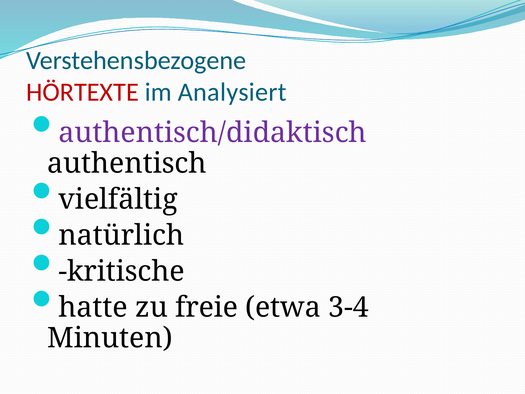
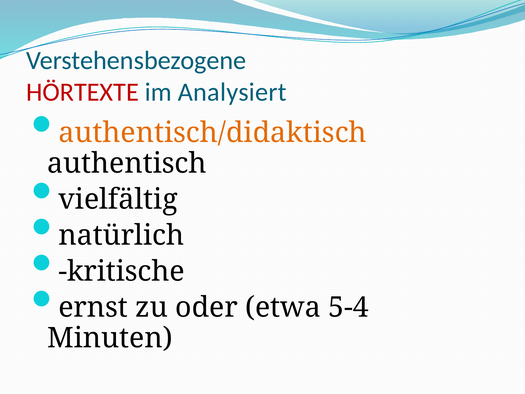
authentisch/didaktisch colour: purple -> orange
hatte: hatte -> ernst
freie: freie -> oder
3-4: 3-4 -> 5-4
